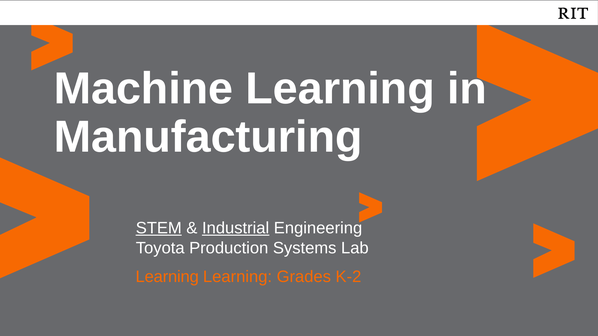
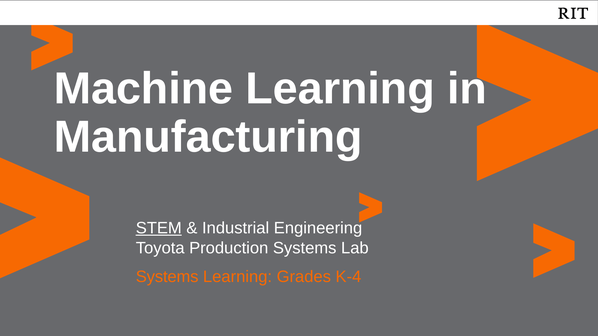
Industrial underline: present -> none
Learning at (167, 277): Learning -> Systems
K-2: K-2 -> K-4
